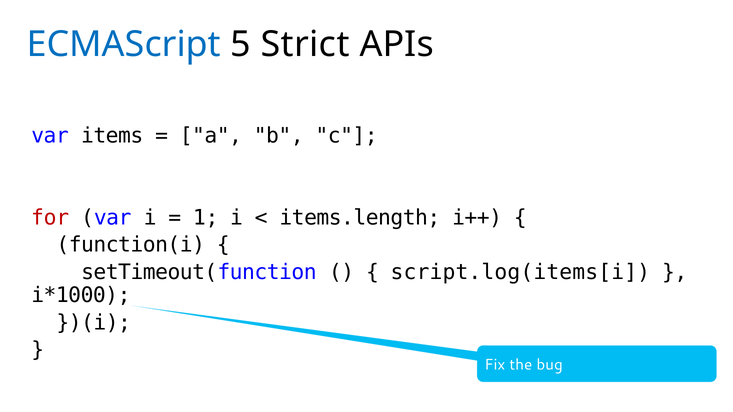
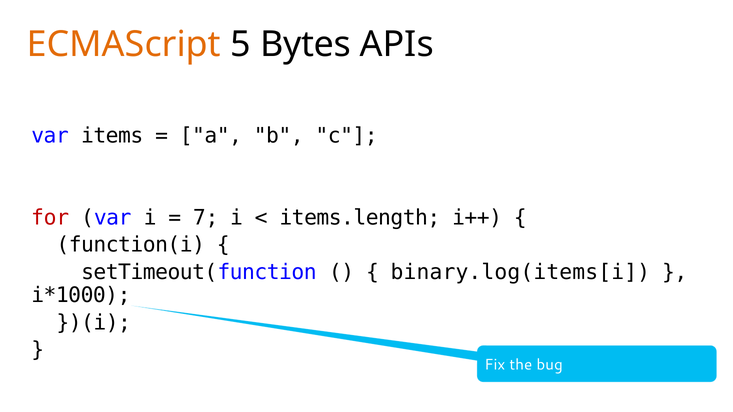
ECMAScript colour: blue -> orange
Strict: Strict -> Bytes
1: 1 -> 7
script.log(items[i: script.log(items[i -> binary.log(items[i
